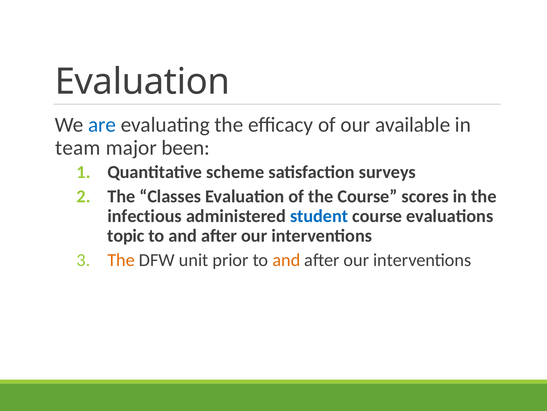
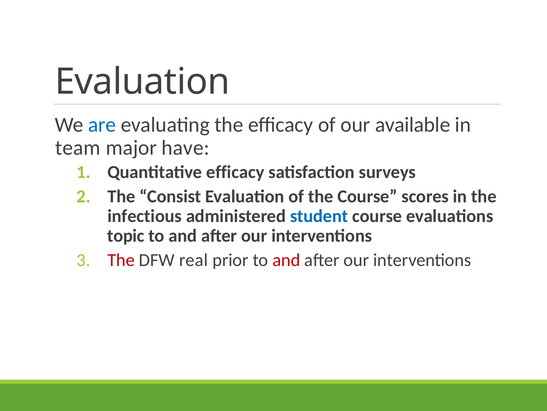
been: been -> have
Quantitative scheme: scheme -> efficacy
Classes: Classes -> Consist
The at (121, 260) colour: orange -> red
unit: unit -> real
and at (286, 260) colour: orange -> red
